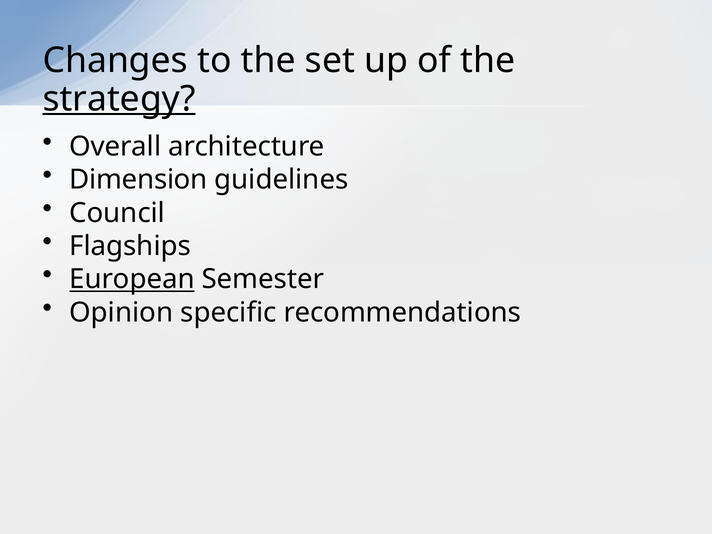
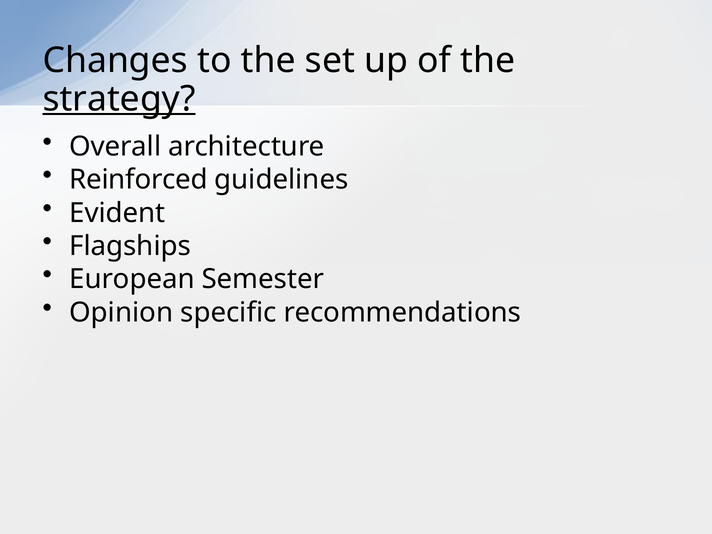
Dimension: Dimension -> Reinforced
Council: Council -> Evident
European underline: present -> none
